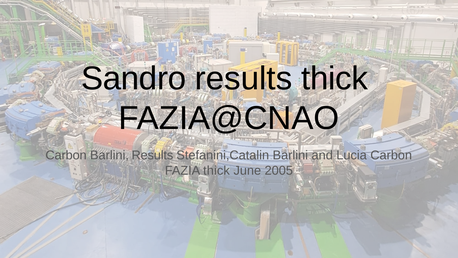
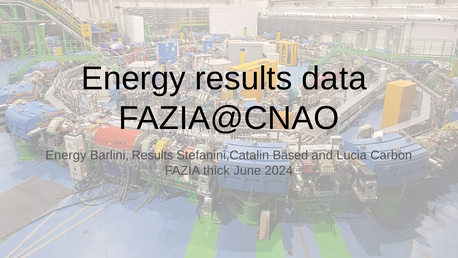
Sandro at (134, 78): Sandro -> Energy
results thick: thick -> data
Carbon at (66, 155): Carbon -> Energy
Stefanini,Catalin Barlini: Barlini -> Based
2005: 2005 -> 2024
